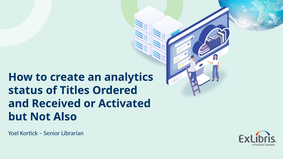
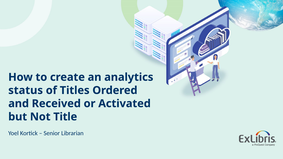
Also: Also -> Title
